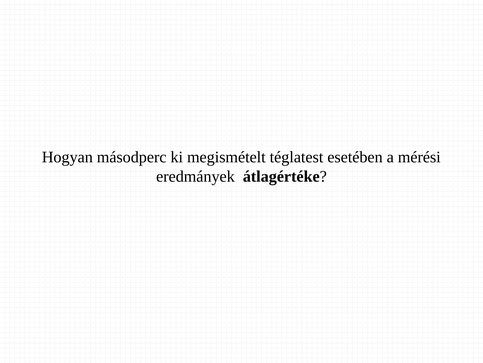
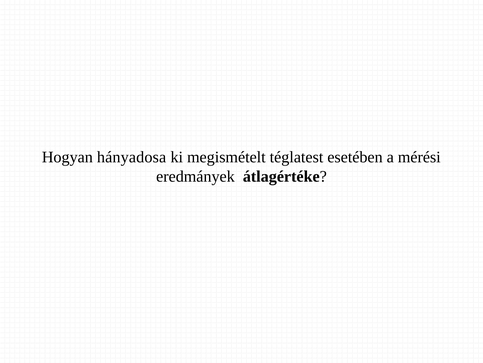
másodperc: másodperc -> hányadosa
